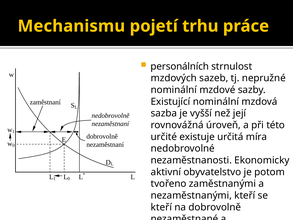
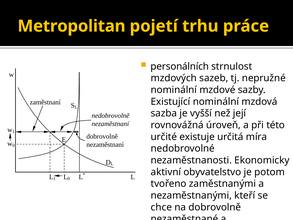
Mechanismu: Mechanismu -> Metropolitan
kteří at (161, 207): kteří -> chce
